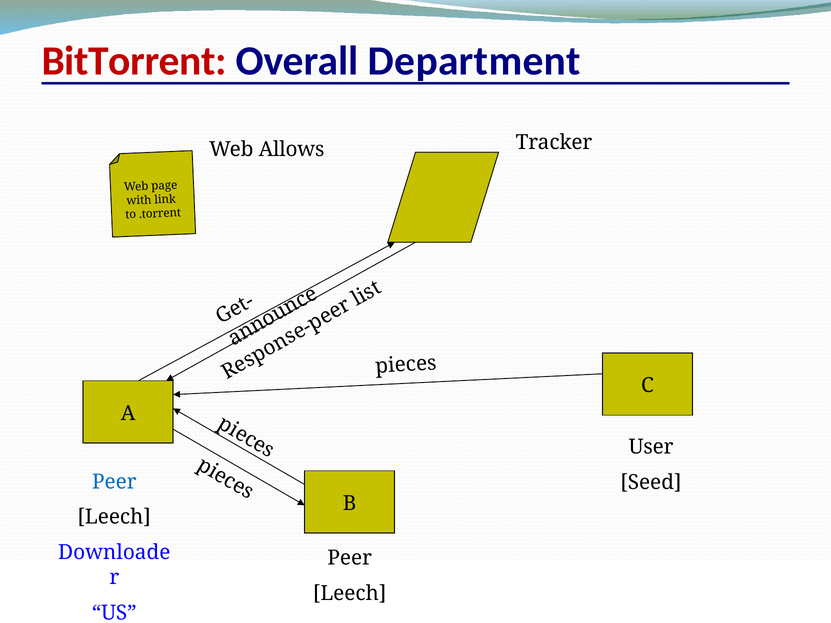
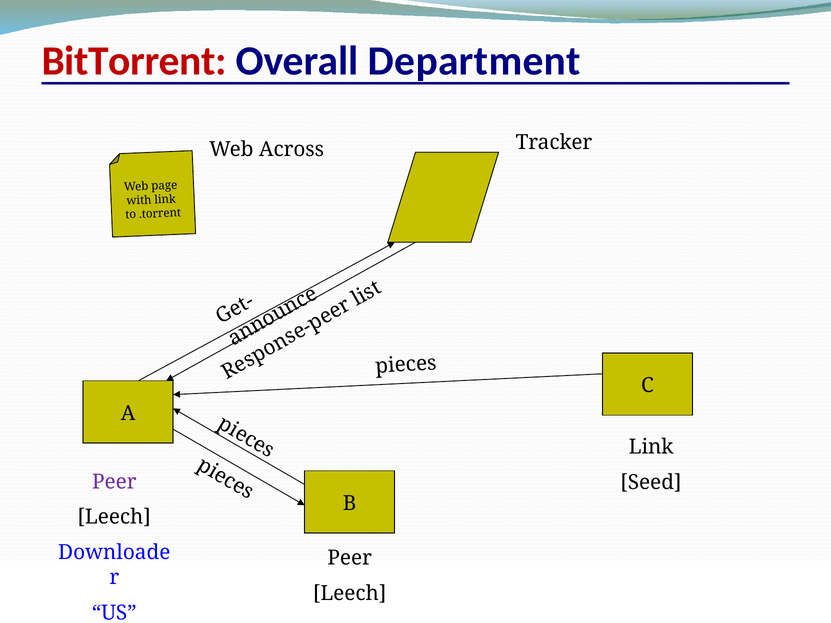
Allows: Allows -> Across
User at (651, 447): User -> Link
Peer at (114, 482) colour: blue -> purple
